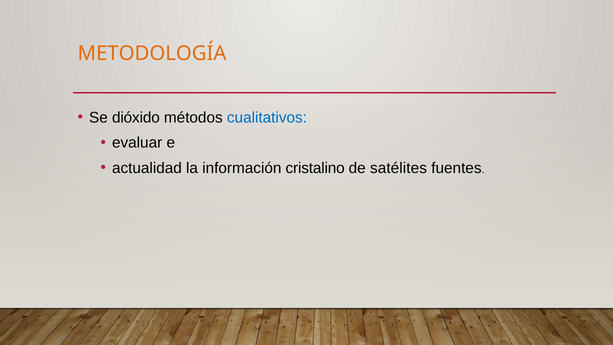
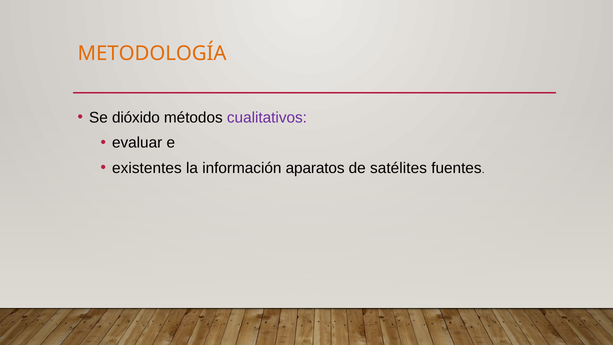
cualitativos colour: blue -> purple
actualidad: actualidad -> existentes
cristalino: cristalino -> aparatos
